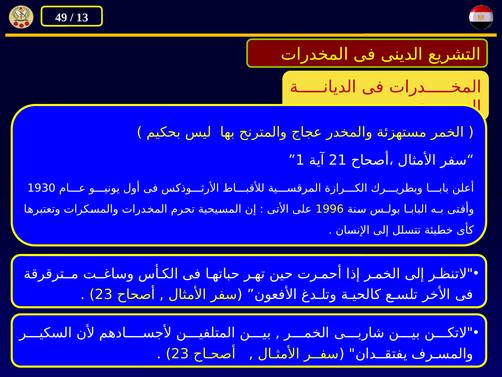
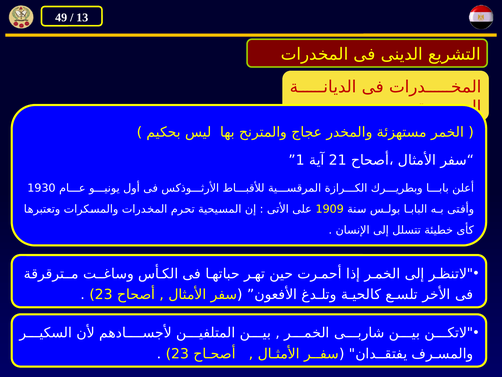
1996: 1996 -> 1909
